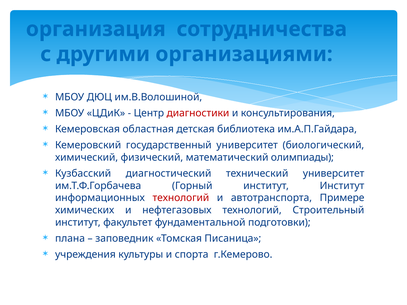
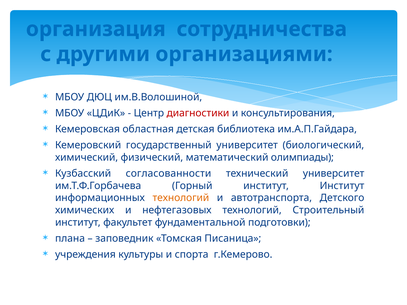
диагностический: диагностический -> согласованности
технологий at (181, 198) colour: red -> orange
Примере: Примере -> Детского
